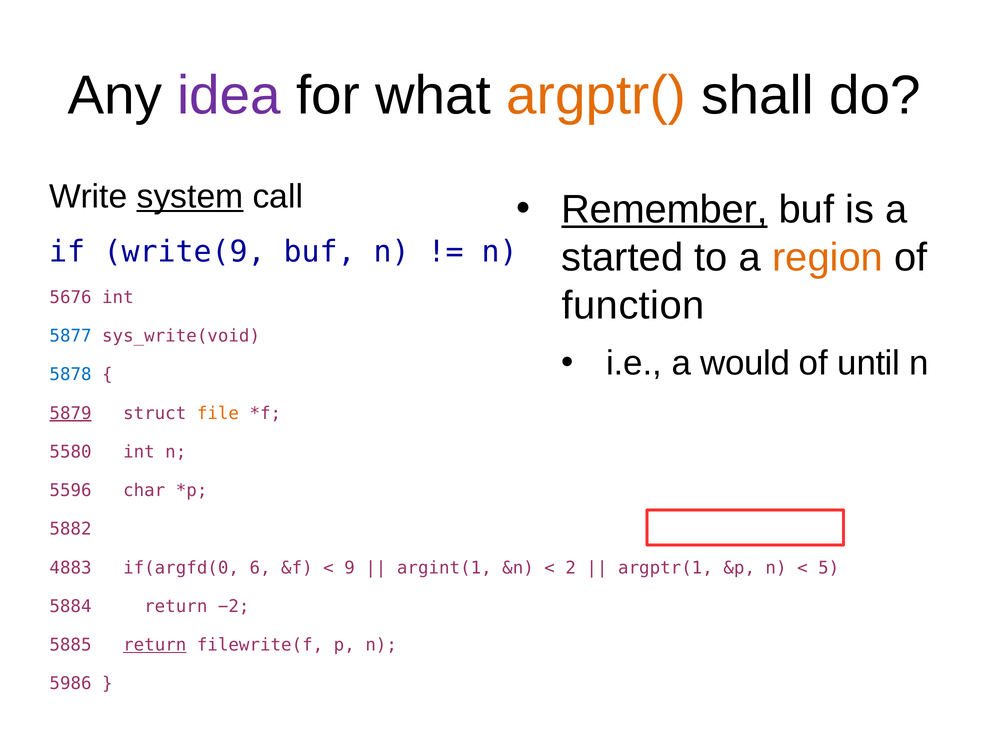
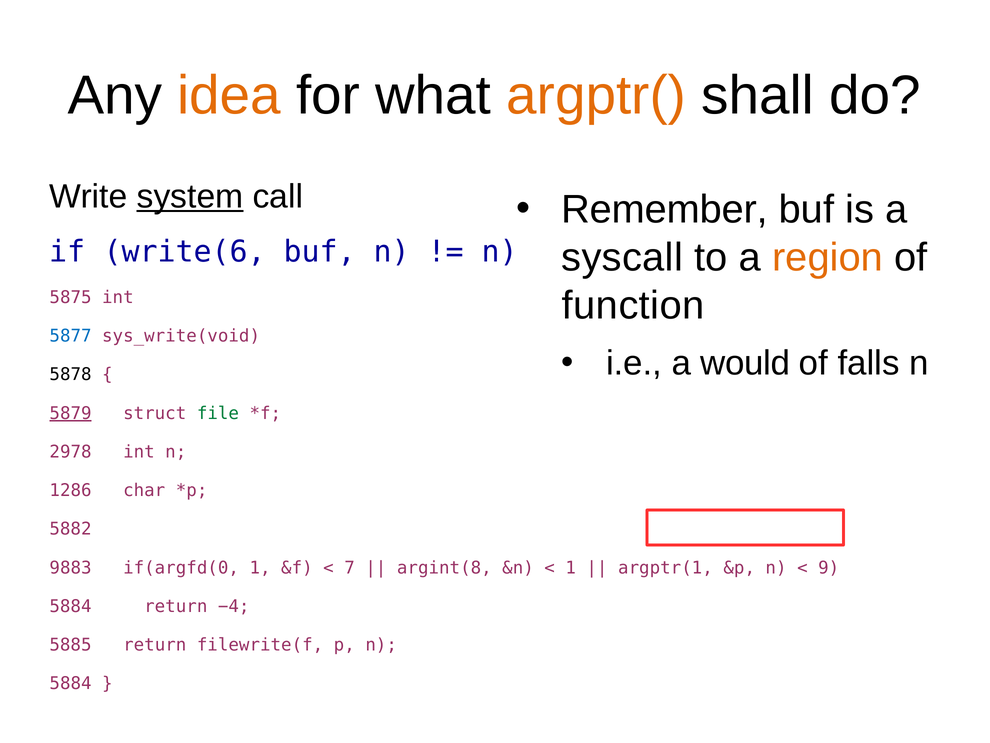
idea colour: purple -> orange
Remember underline: present -> none
write(9: write(9 -> write(6
started: started -> syscall
5676: 5676 -> 5875
until: until -> falls
5878 colour: blue -> black
file colour: orange -> green
5580: 5580 -> 2978
5596: 5596 -> 1286
4883: 4883 -> 9883
if(argfd(0 6: 6 -> 1
9: 9 -> 7
argint(1: argint(1 -> argint(8
2 at (571, 567): 2 -> 1
5: 5 -> 9
−2: −2 -> −4
return at (155, 645) underline: present -> none
5986 at (71, 683): 5986 -> 5884
